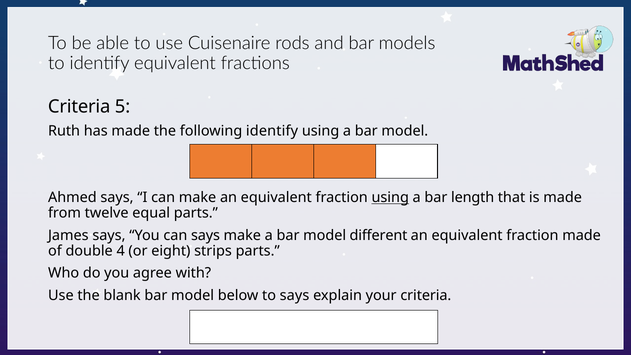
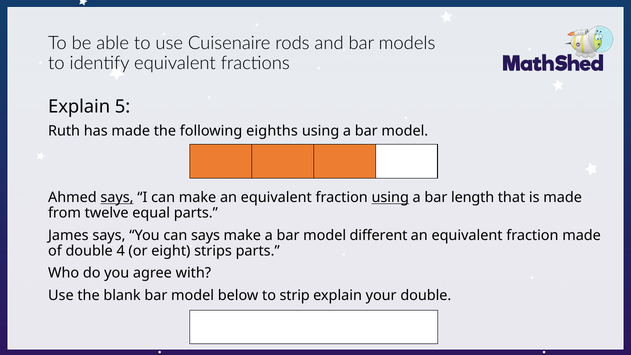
Criteria at (79, 107): Criteria -> Explain
following identify: identify -> eighths
says at (117, 198) underline: none -> present
to says: says -> strip
your criteria: criteria -> double
